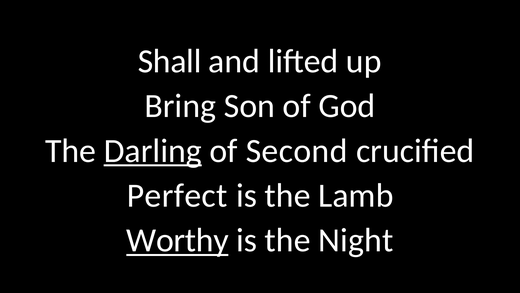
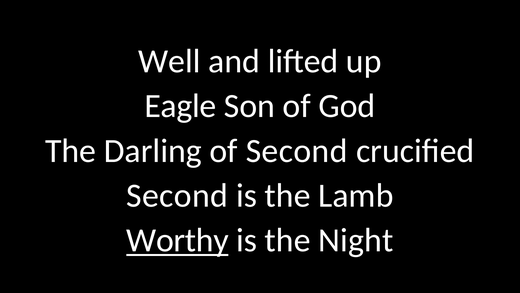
Shall: Shall -> Well
Bring: Bring -> Eagle
Darling underline: present -> none
Perfect at (177, 195): Perfect -> Second
